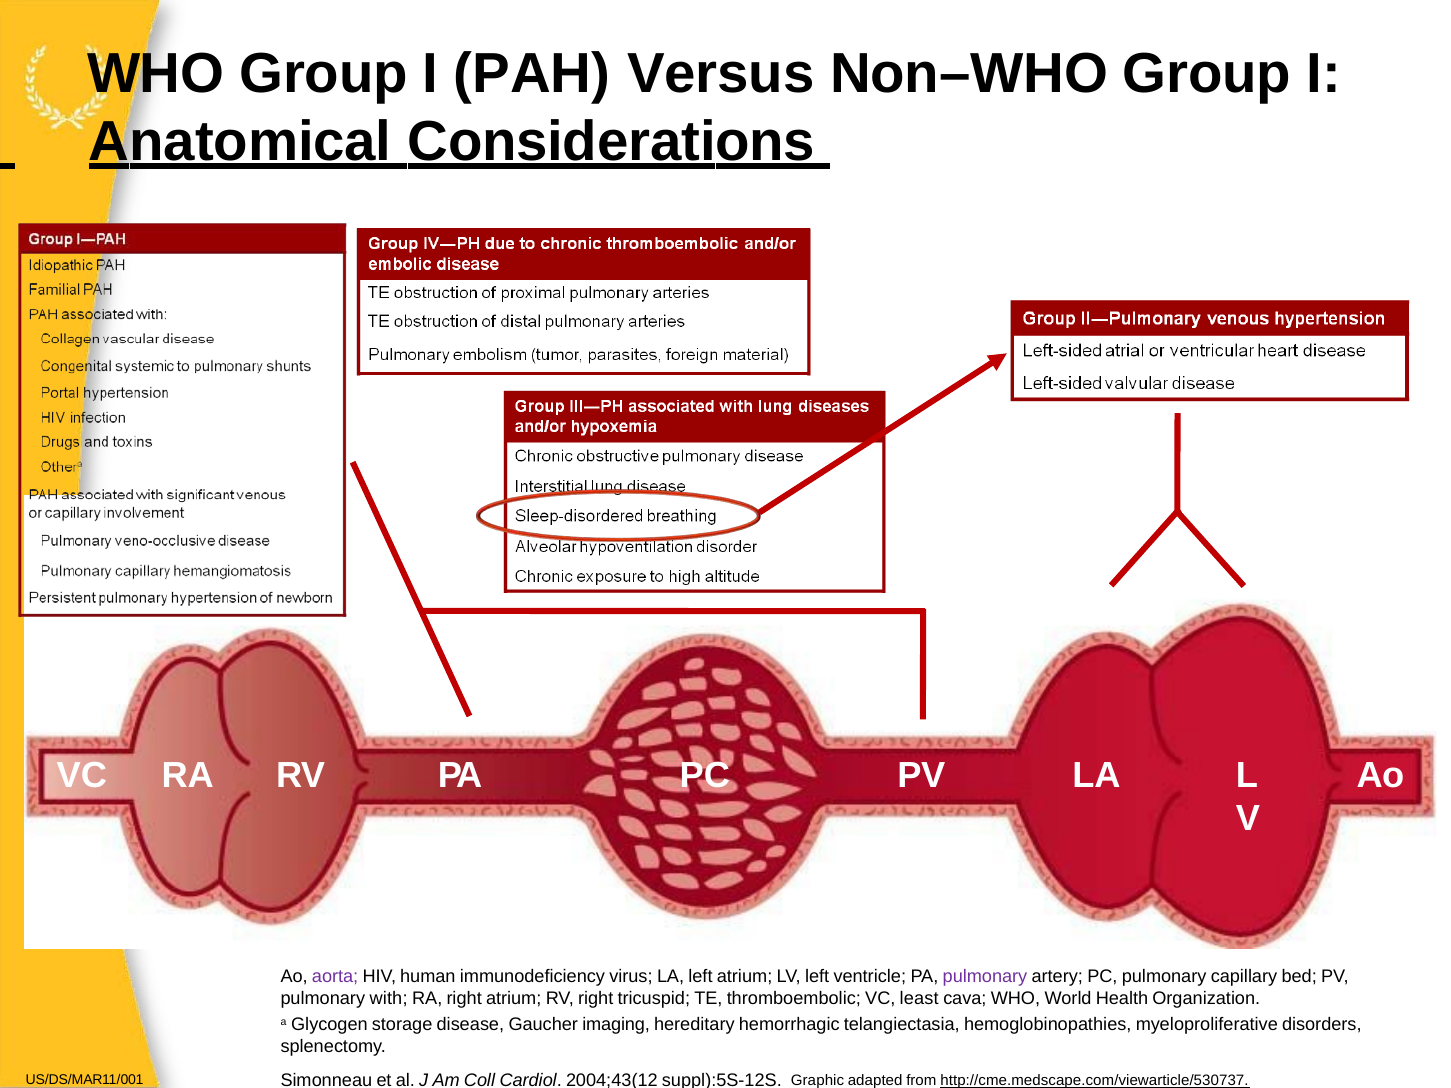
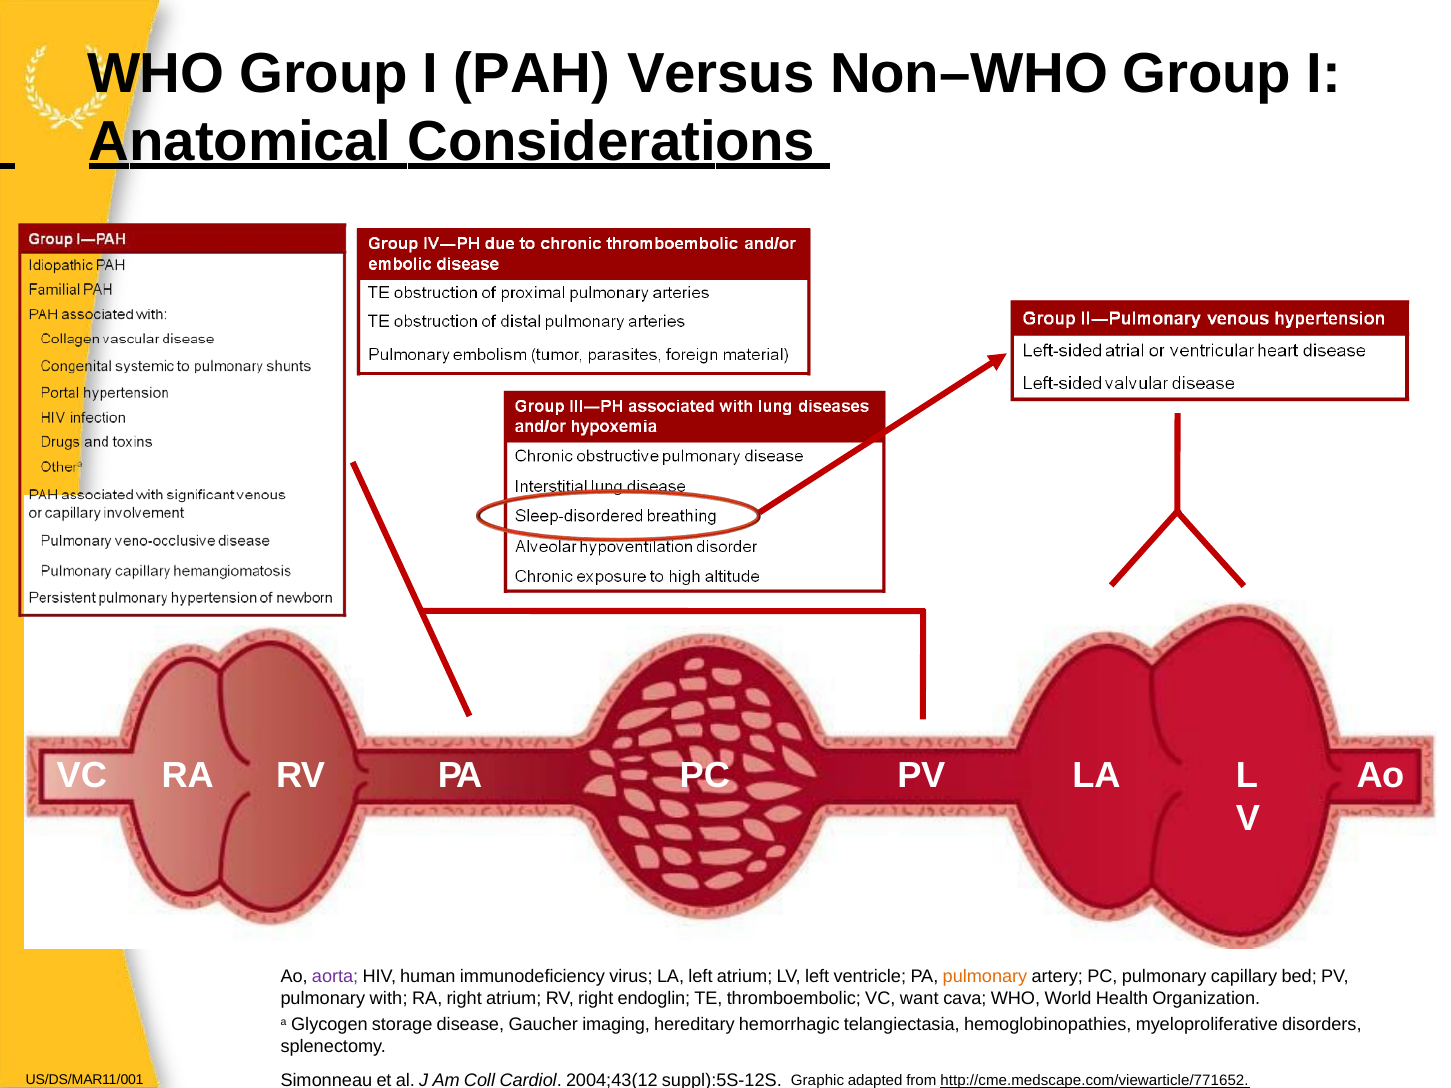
pulmonary at (985, 977) colour: purple -> orange
tricuspid: tricuspid -> endoglin
least: least -> want
http://cme.medscape.com/viewarticle/530737: http://cme.medscape.com/viewarticle/530737 -> http://cme.medscape.com/viewarticle/771652
